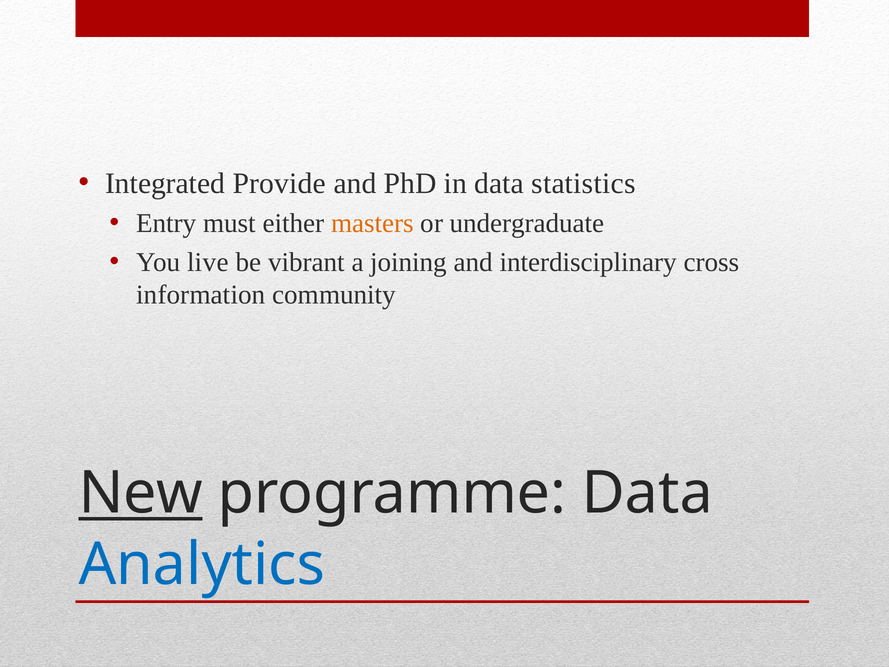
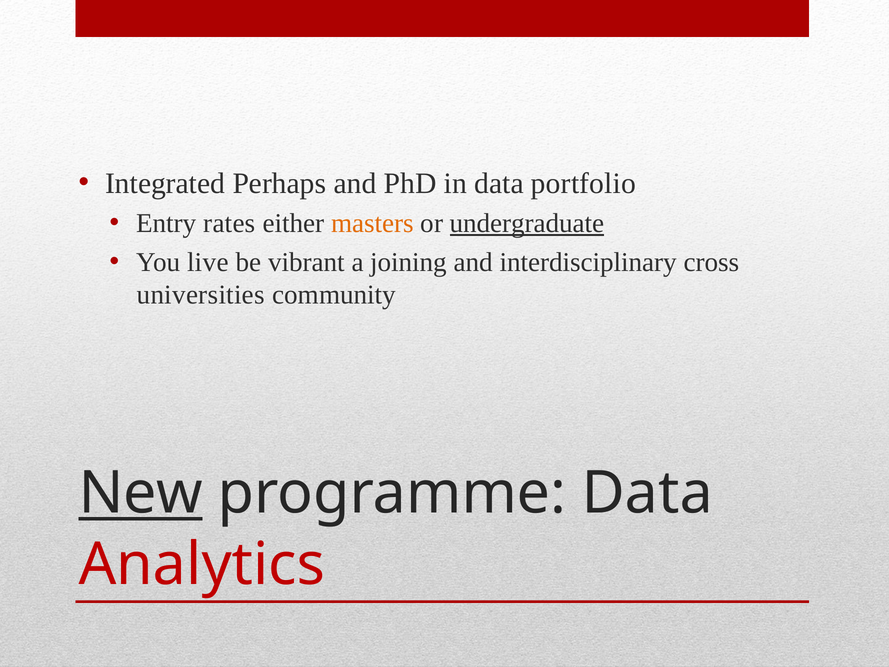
Provide: Provide -> Perhaps
statistics: statistics -> portfolio
must: must -> rates
undergraduate underline: none -> present
information: information -> universities
Analytics colour: blue -> red
